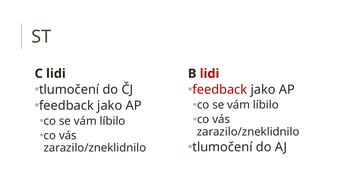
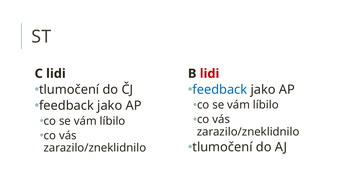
feedback at (220, 89) colour: red -> blue
